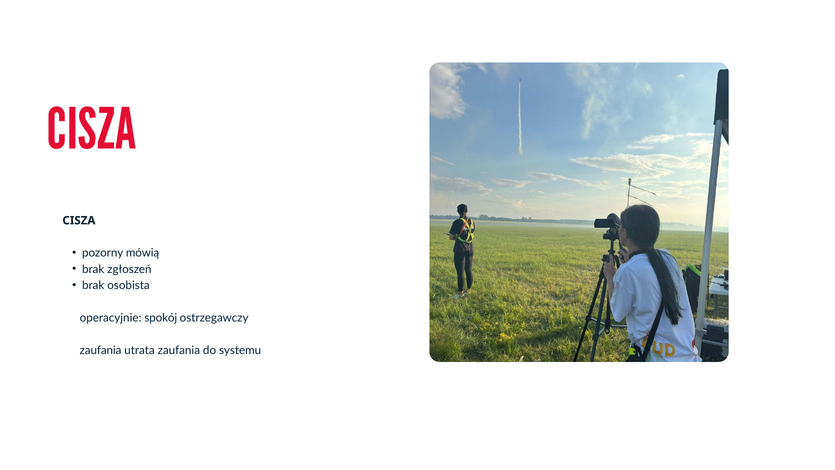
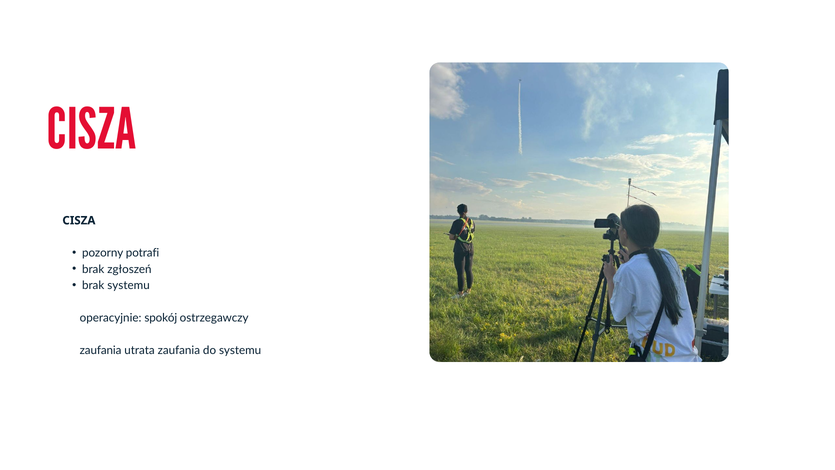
mówią: mówią -> potrafi
brak osobista: osobista -> systemu
